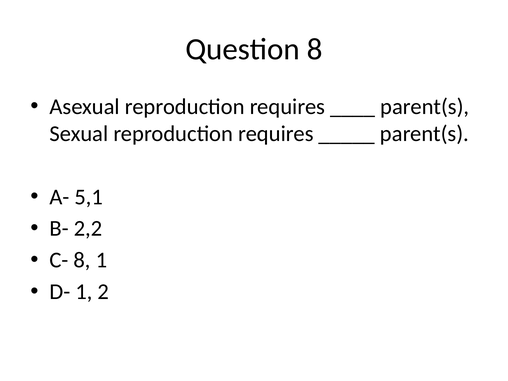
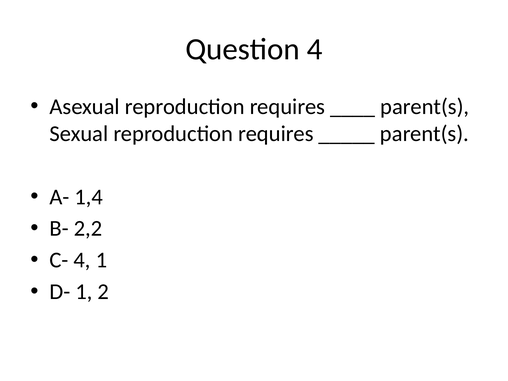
Question 8: 8 -> 4
5,1: 5,1 -> 1,4
C- 8: 8 -> 4
